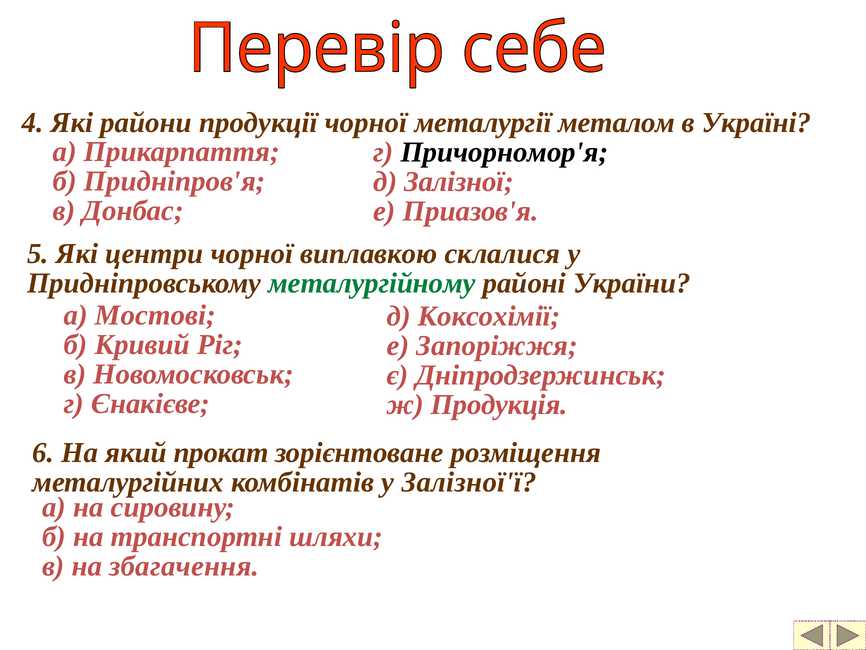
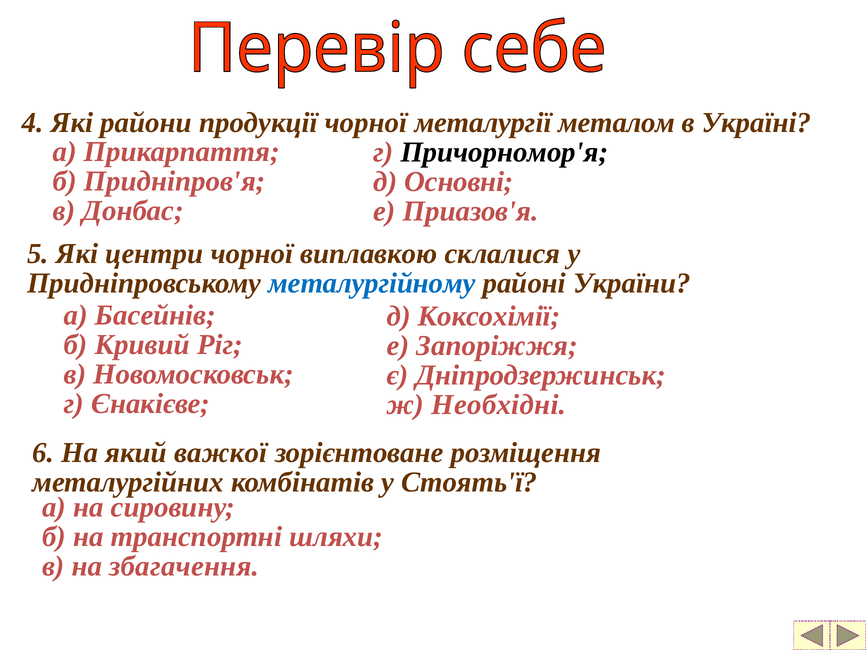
Залізної: Залізної -> Основні
металургійному colour: green -> blue
Мостові: Мостові -> Басейнів
Продукція: Продукція -> Необхідні
прокат: прокат -> важкої
Залізної'ї: Залізної'ї -> Стоять'ї
